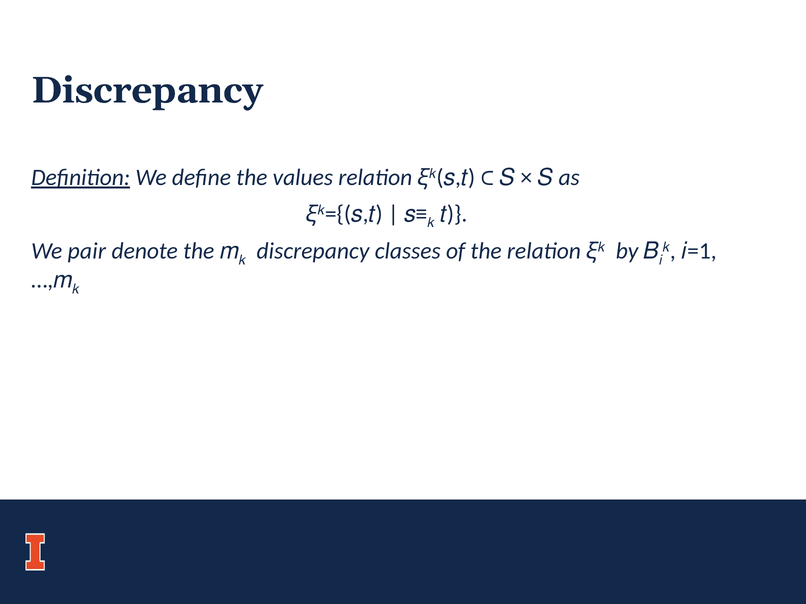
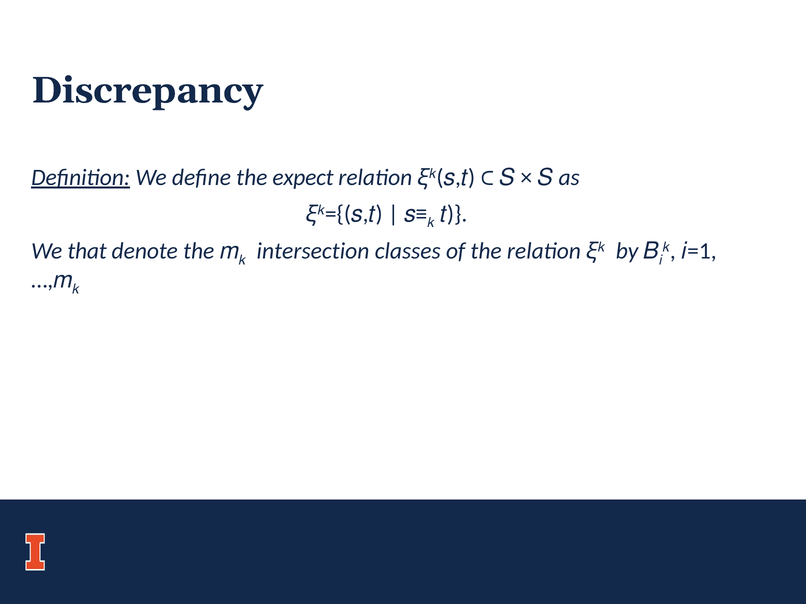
values: values -> expect
pair: pair -> that
discrepancy at (313, 251): discrepancy -> intersection
